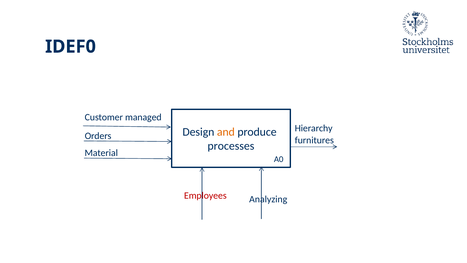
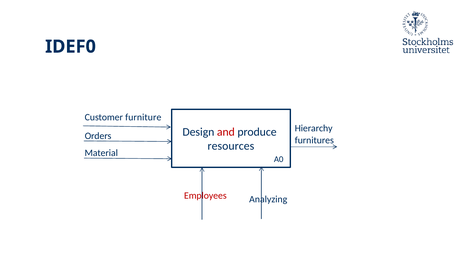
managed: managed -> furniture
and colour: orange -> red
processes: processes -> resources
